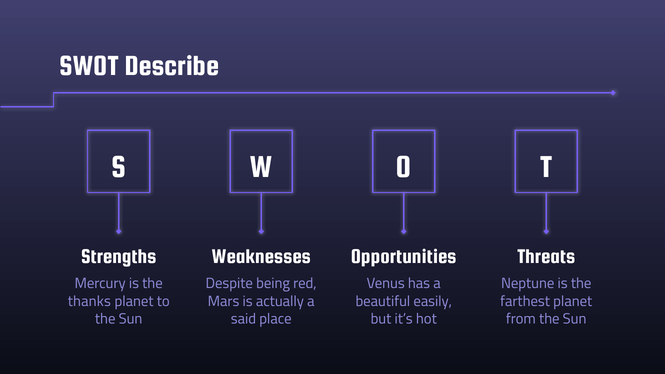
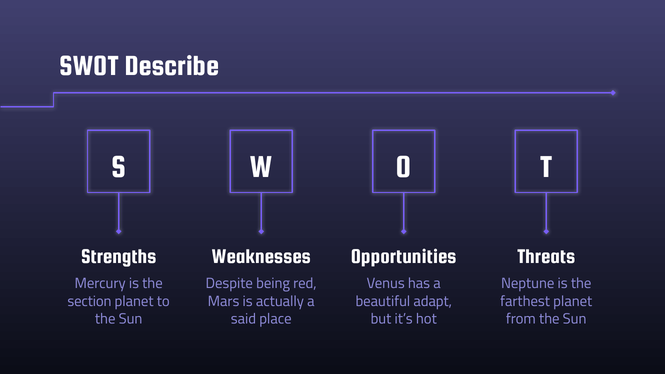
thanks: thanks -> section
easily: easily -> adapt
